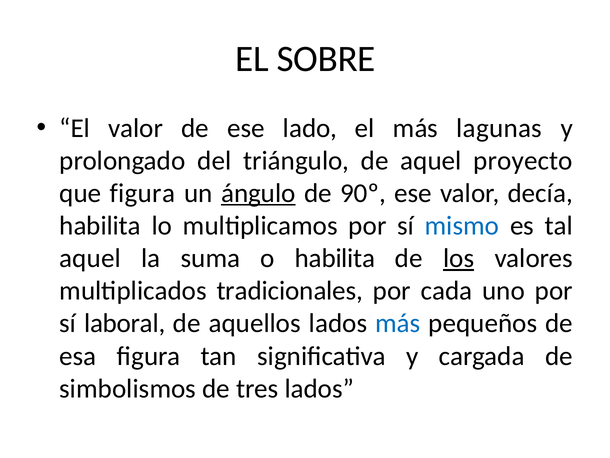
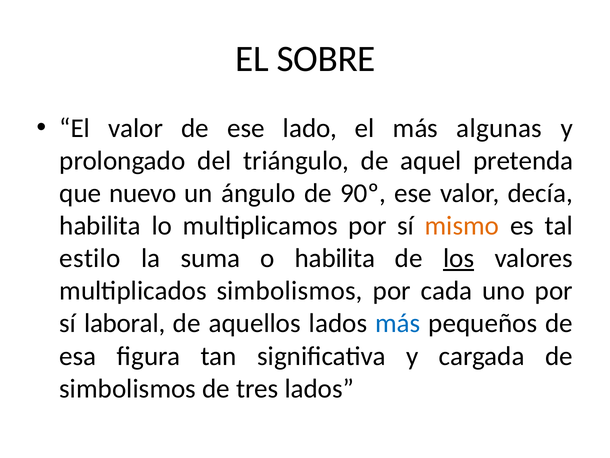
lagunas: lagunas -> algunas
proyecto: proyecto -> pretenda
que figura: figura -> nuevo
ángulo underline: present -> none
mismo colour: blue -> orange
aquel at (90, 258): aquel -> estilo
multiplicados tradicionales: tradicionales -> simbolismos
